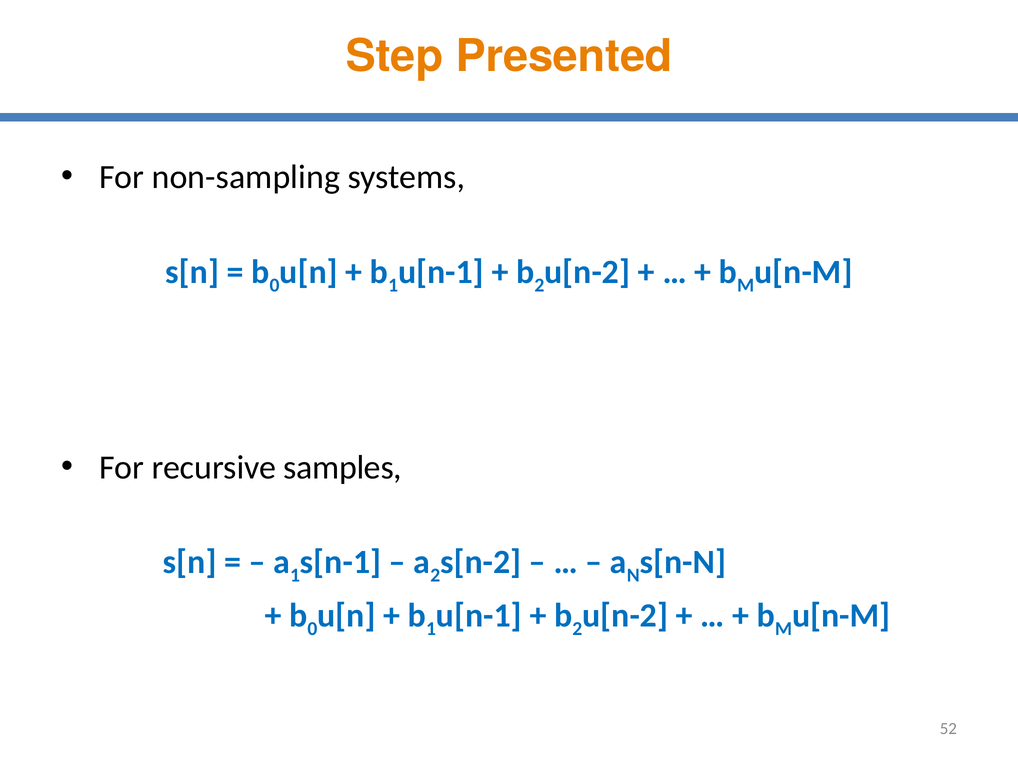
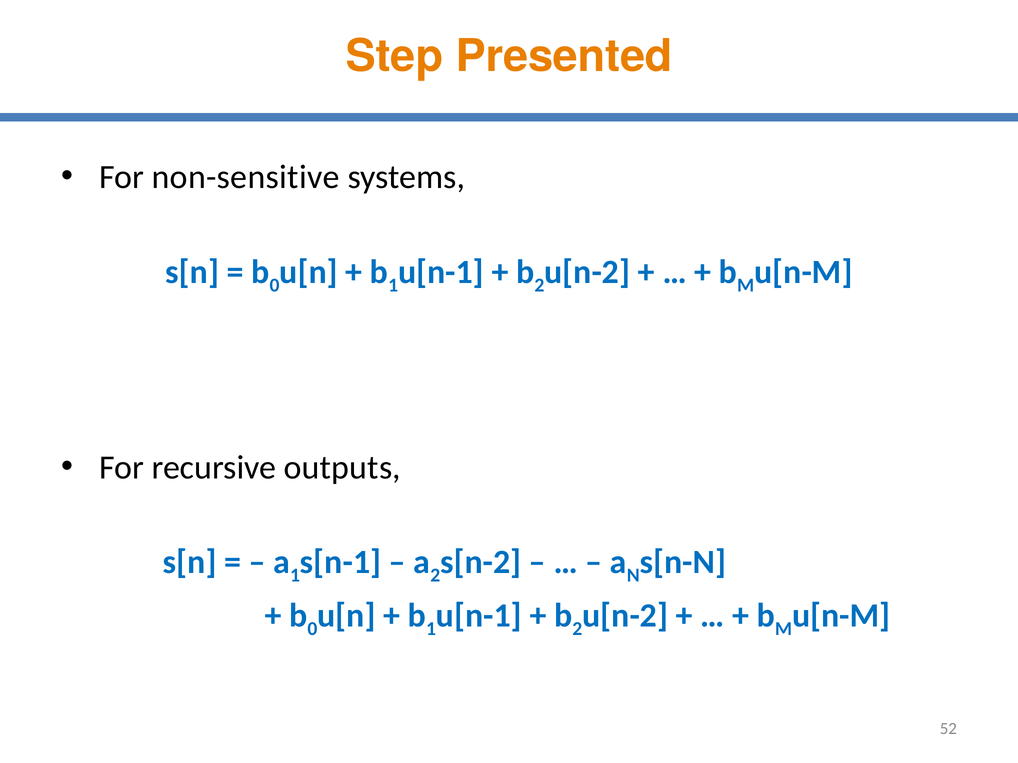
non-sampling: non-sampling -> non-sensitive
samples: samples -> outputs
